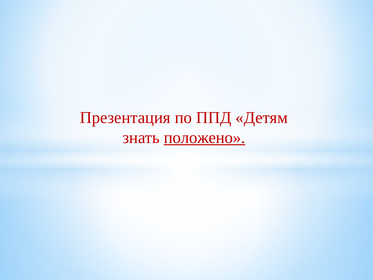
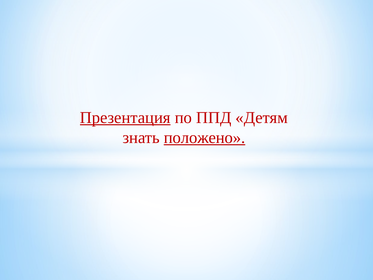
Презентация underline: none -> present
